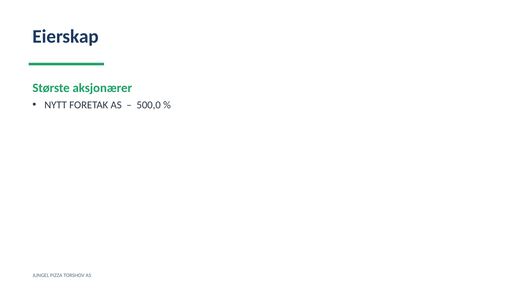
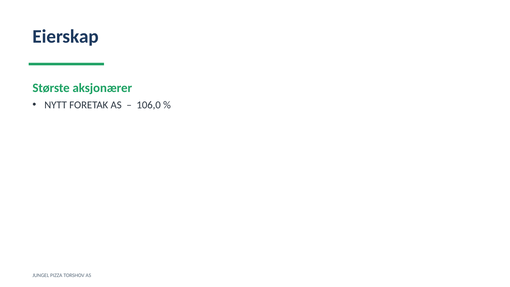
500,0: 500,0 -> 106,0
